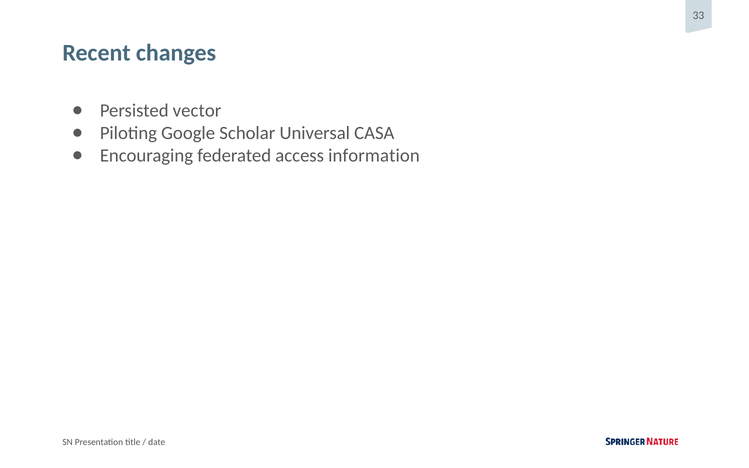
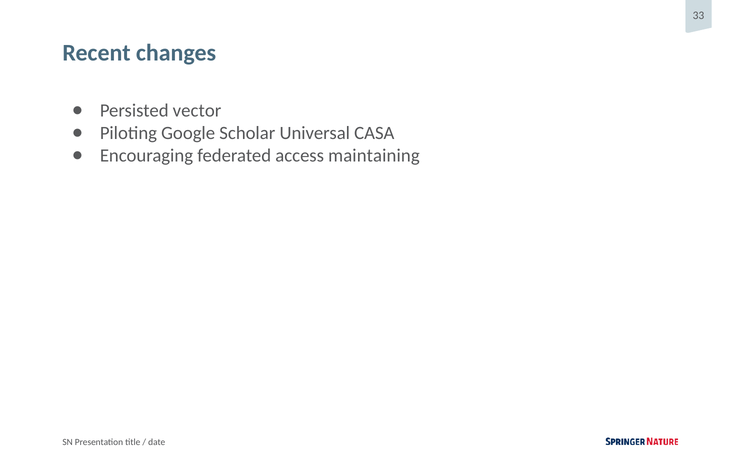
information: information -> maintaining
